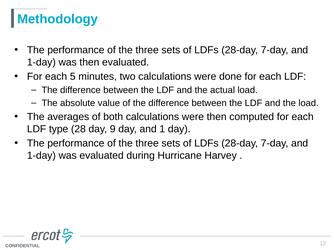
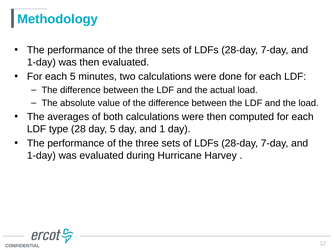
day 9: 9 -> 5
